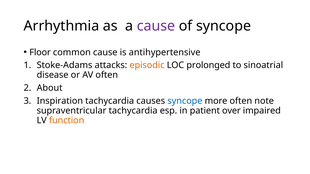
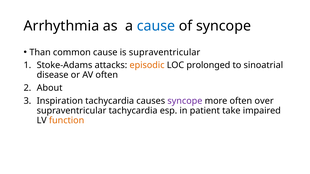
cause at (156, 26) colour: purple -> blue
Floor: Floor -> Than
is antihypertensive: antihypertensive -> supraventricular
syncope at (185, 101) colour: blue -> purple
note: note -> over
over: over -> take
